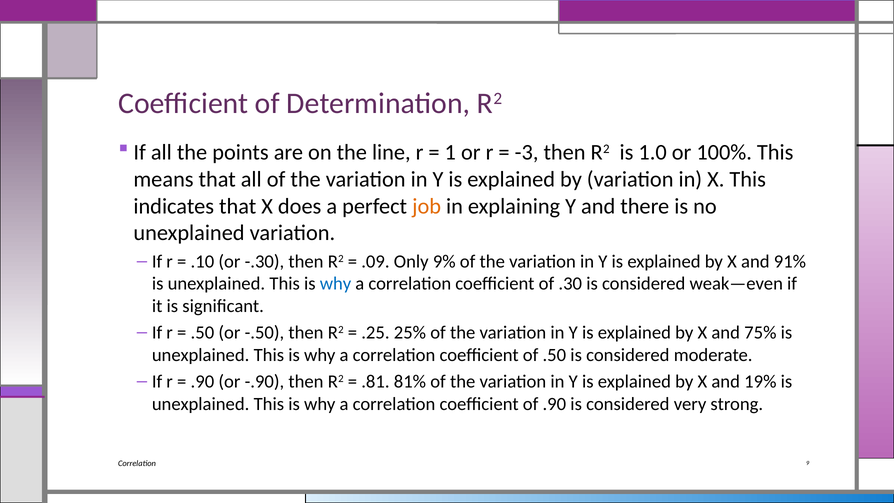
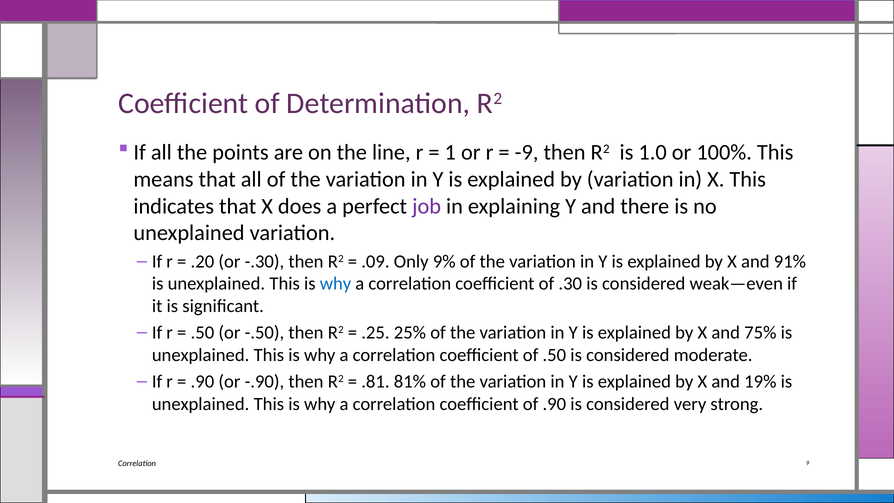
-3: -3 -> -9
job colour: orange -> purple
.10: .10 -> .20
